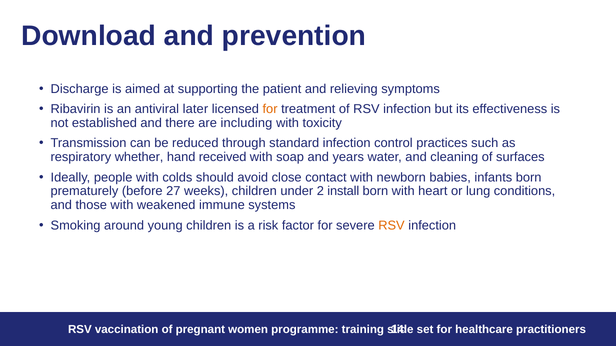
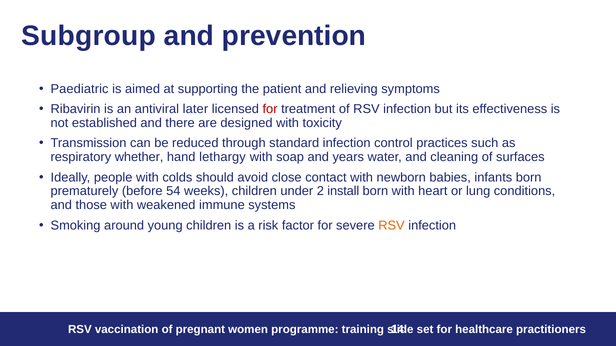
Download: Download -> Subgroup
Discharge: Discharge -> Paediatric
for at (270, 109) colour: orange -> red
including: including -> designed
received: received -> lethargy
27: 27 -> 54
